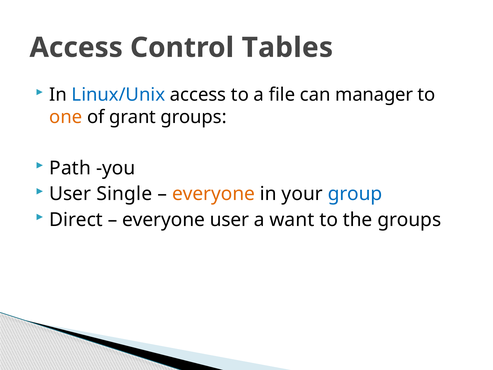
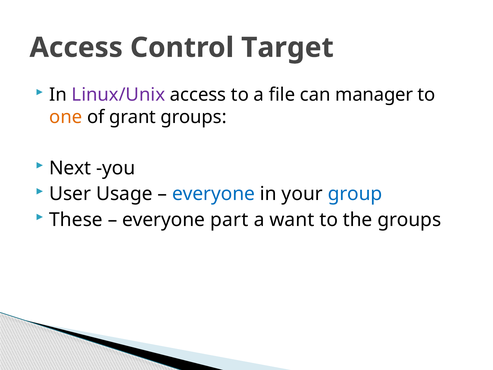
Tables: Tables -> Target
Linux/Unix colour: blue -> purple
Path: Path -> Next
Single: Single -> Usage
everyone at (214, 194) colour: orange -> blue
Direct: Direct -> These
everyone user: user -> part
